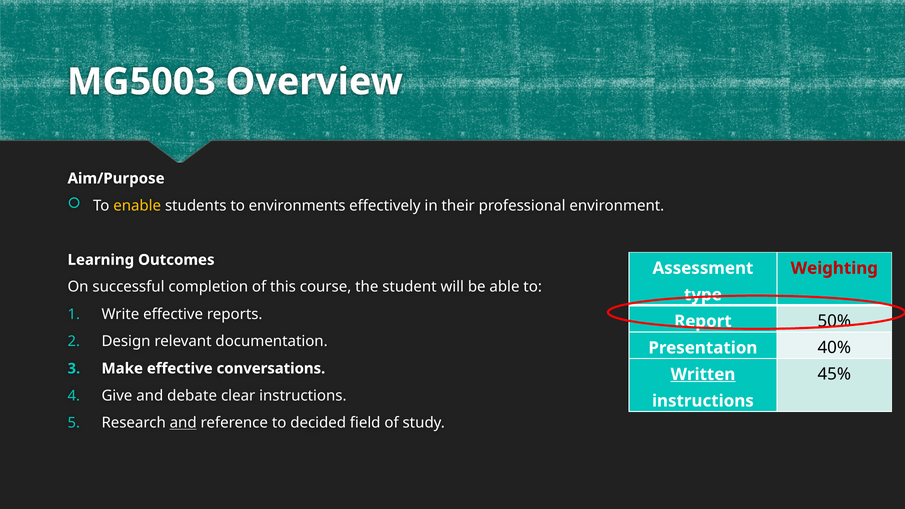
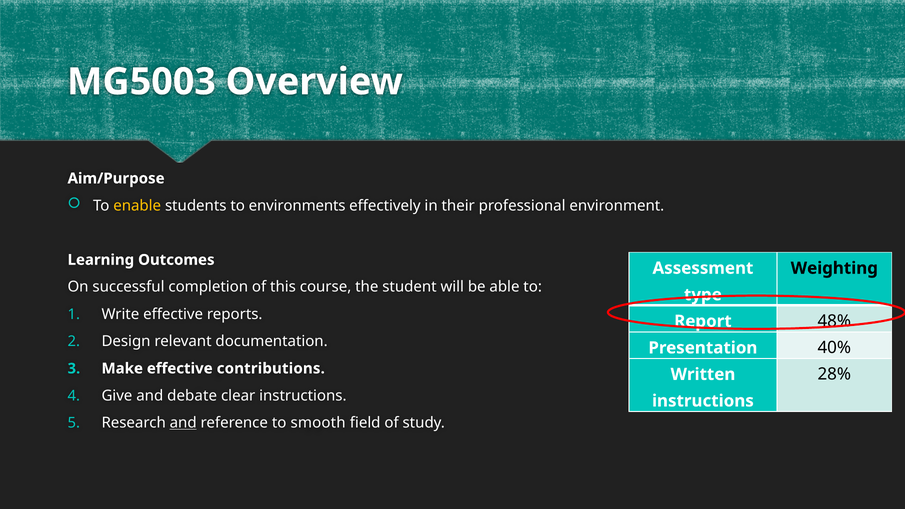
Weighting colour: red -> black
50%: 50% -> 48%
conversations: conversations -> contributions
45%: 45% -> 28%
Written underline: present -> none
decided: decided -> smooth
